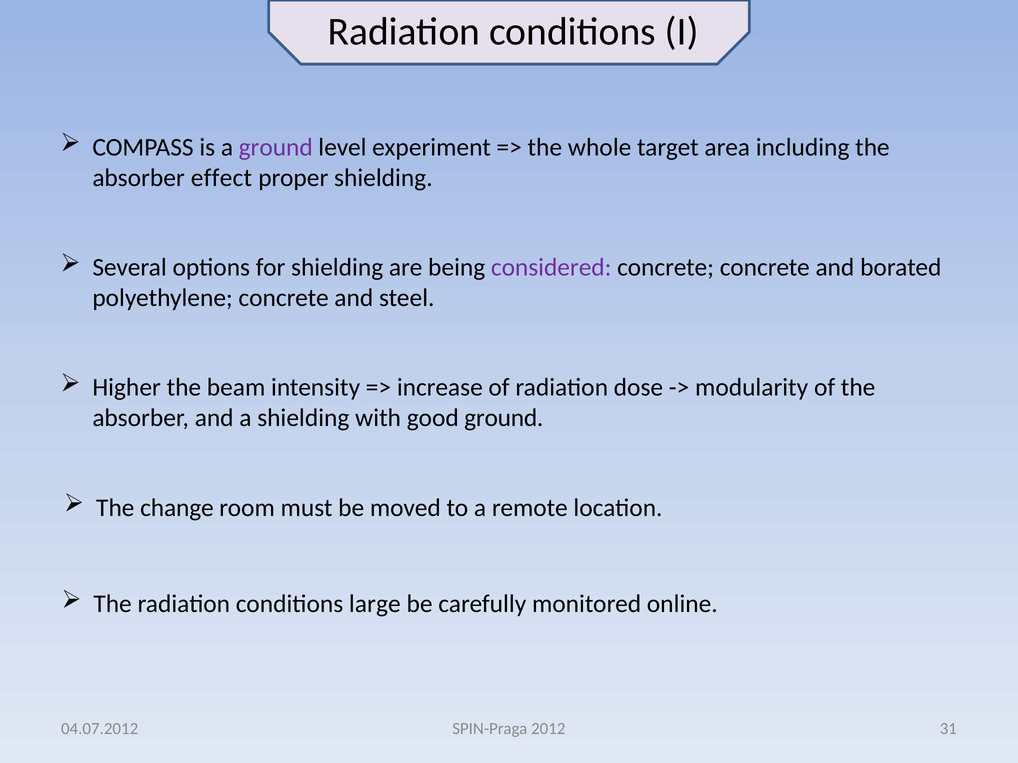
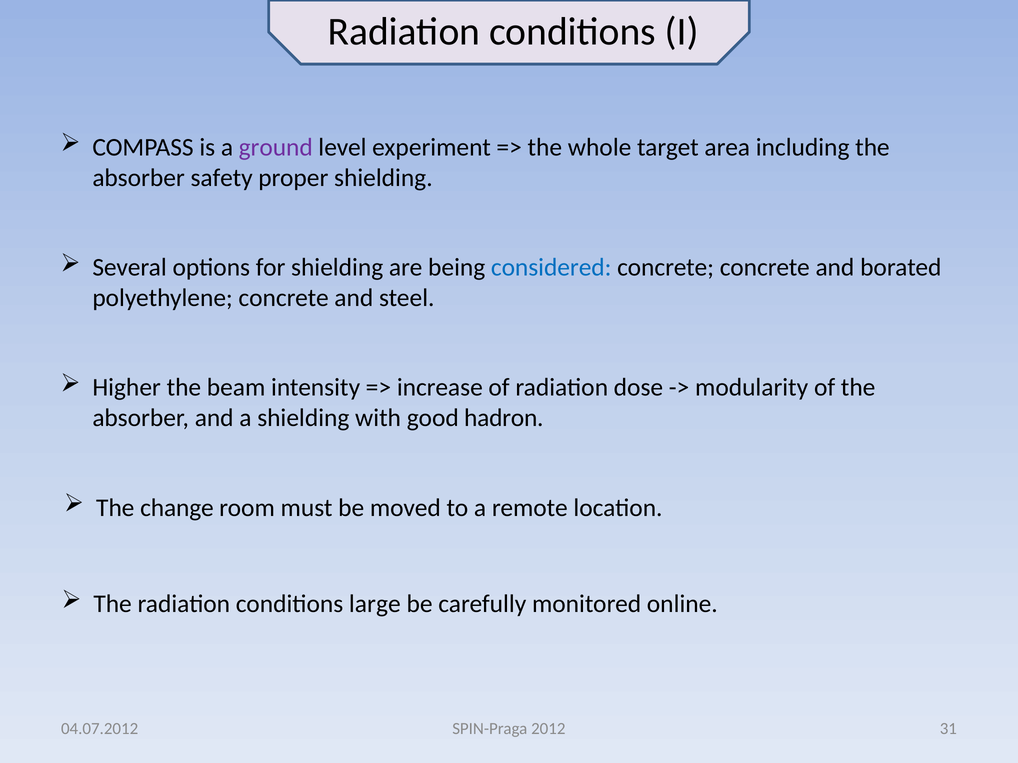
effect: effect -> safety
considered colour: purple -> blue
good ground: ground -> hadron
